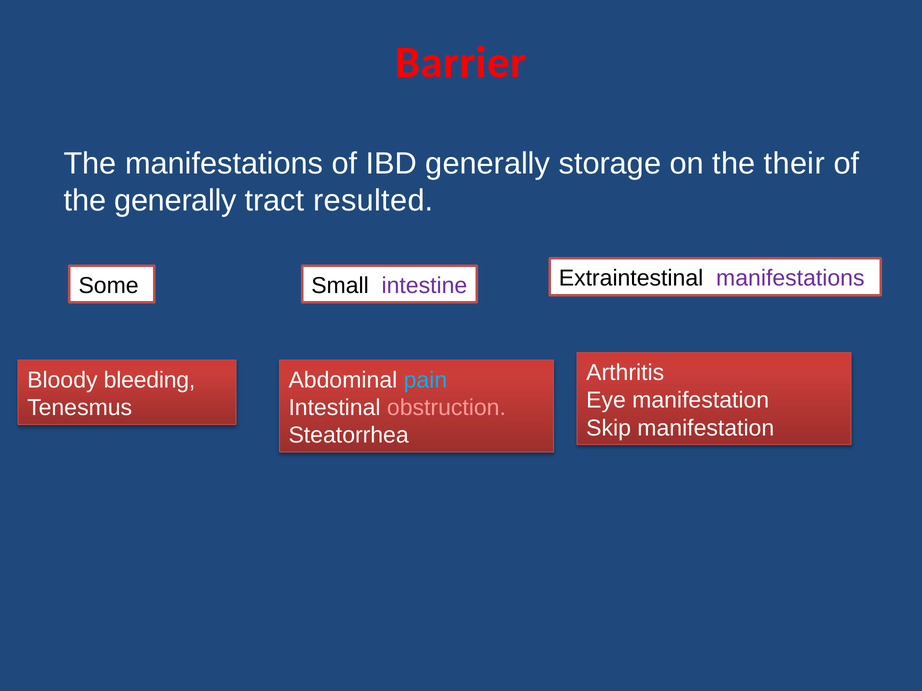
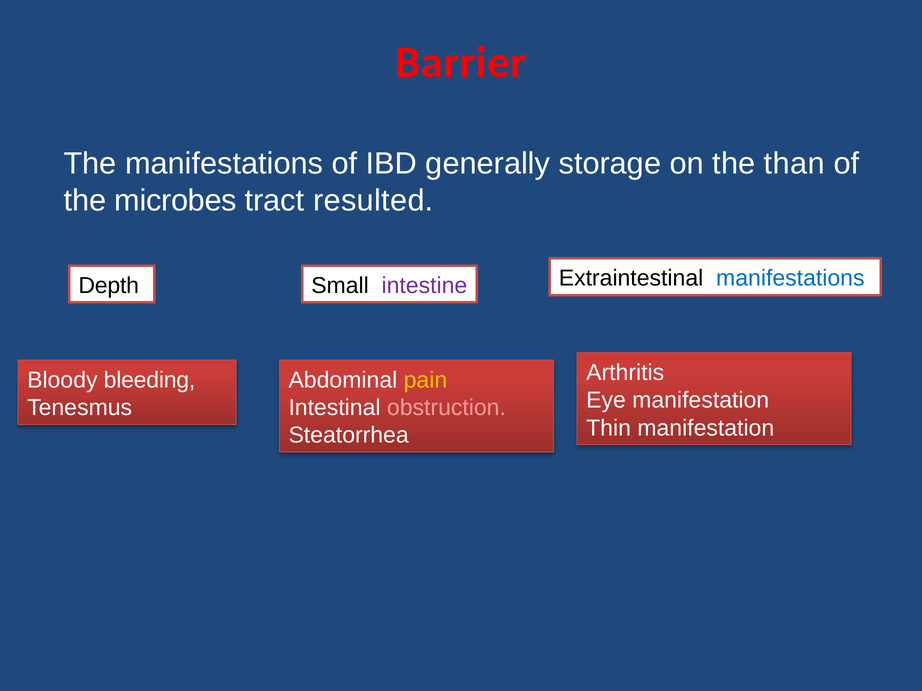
their: their -> than
the generally: generally -> microbes
Some: Some -> Depth
manifestations at (790, 279) colour: purple -> blue
pain colour: light blue -> yellow
Skip: Skip -> Thin
